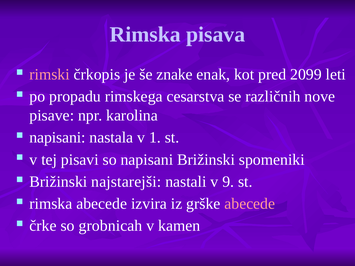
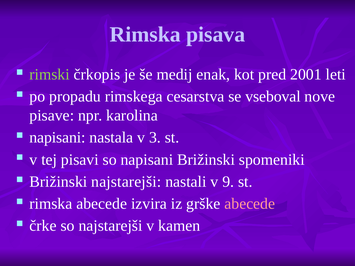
rimski colour: pink -> light green
znake: znake -> medij
2099: 2099 -> 2001
različnih: različnih -> vseboval
1: 1 -> 3
so grobnicah: grobnicah -> najstarejši
